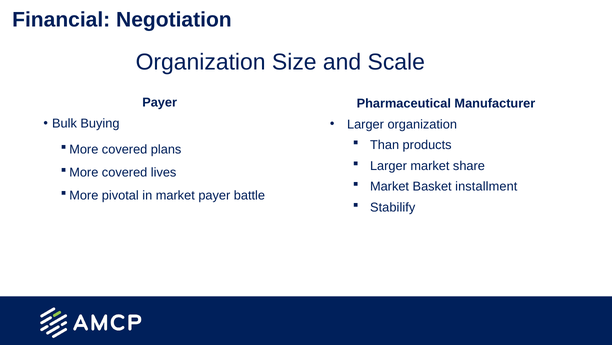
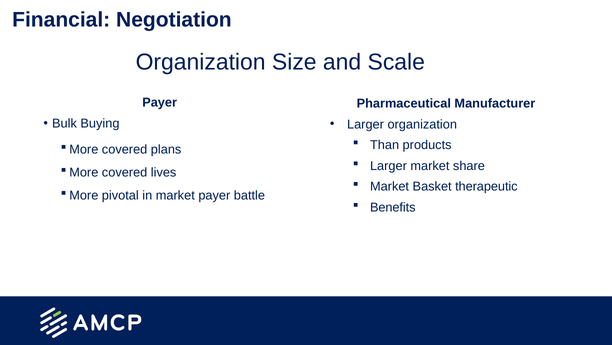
installment: installment -> therapeutic
Stabilify: Stabilify -> Benefits
